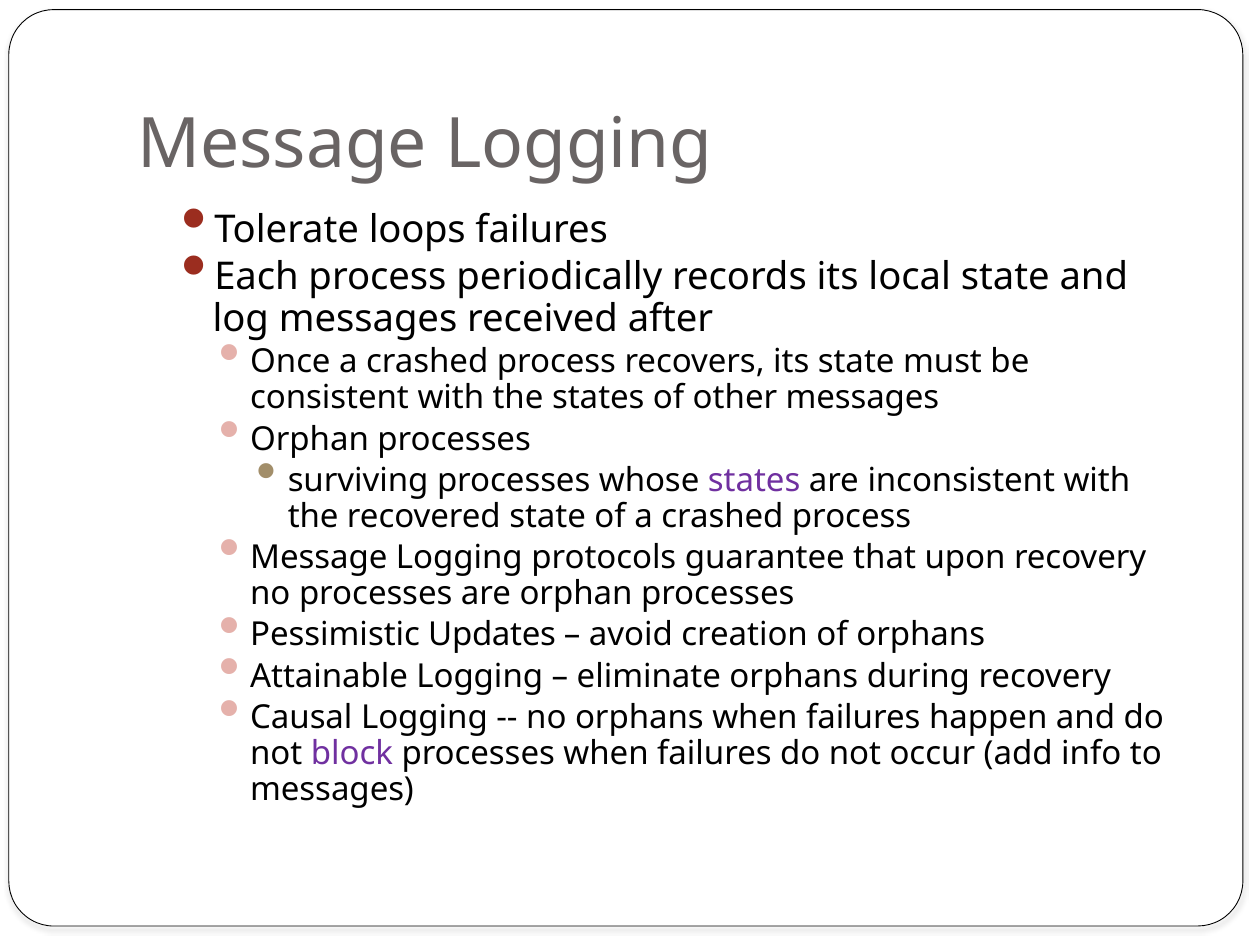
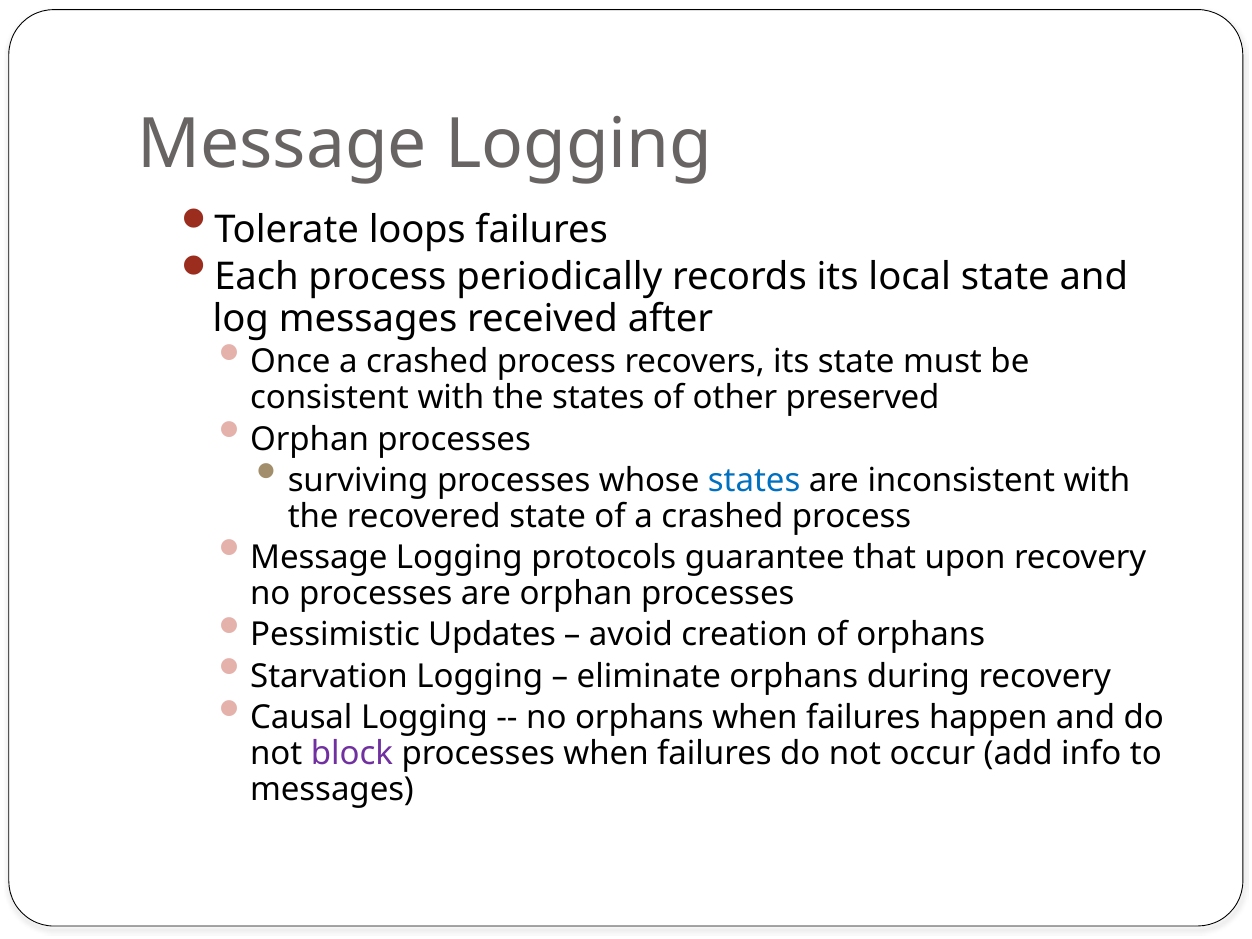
other messages: messages -> preserved
states at (754, 481) colour: purple -> blue
Attainable: Attainable -> Starvation
